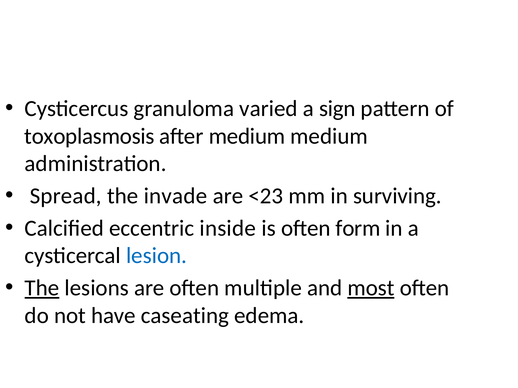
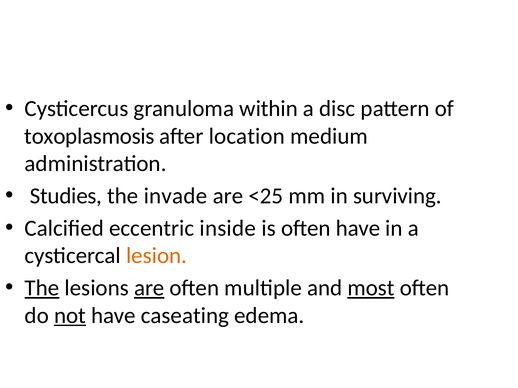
varied: varied -> within
sign: sign -> disc
after medium: medium -> location
Spread: Spread -> Studies
<23: <23 -> <25
often form: form -> have
lesion colour: blue -> orange
are at (149, 288) underline: none -> present
not underline: none -> present
